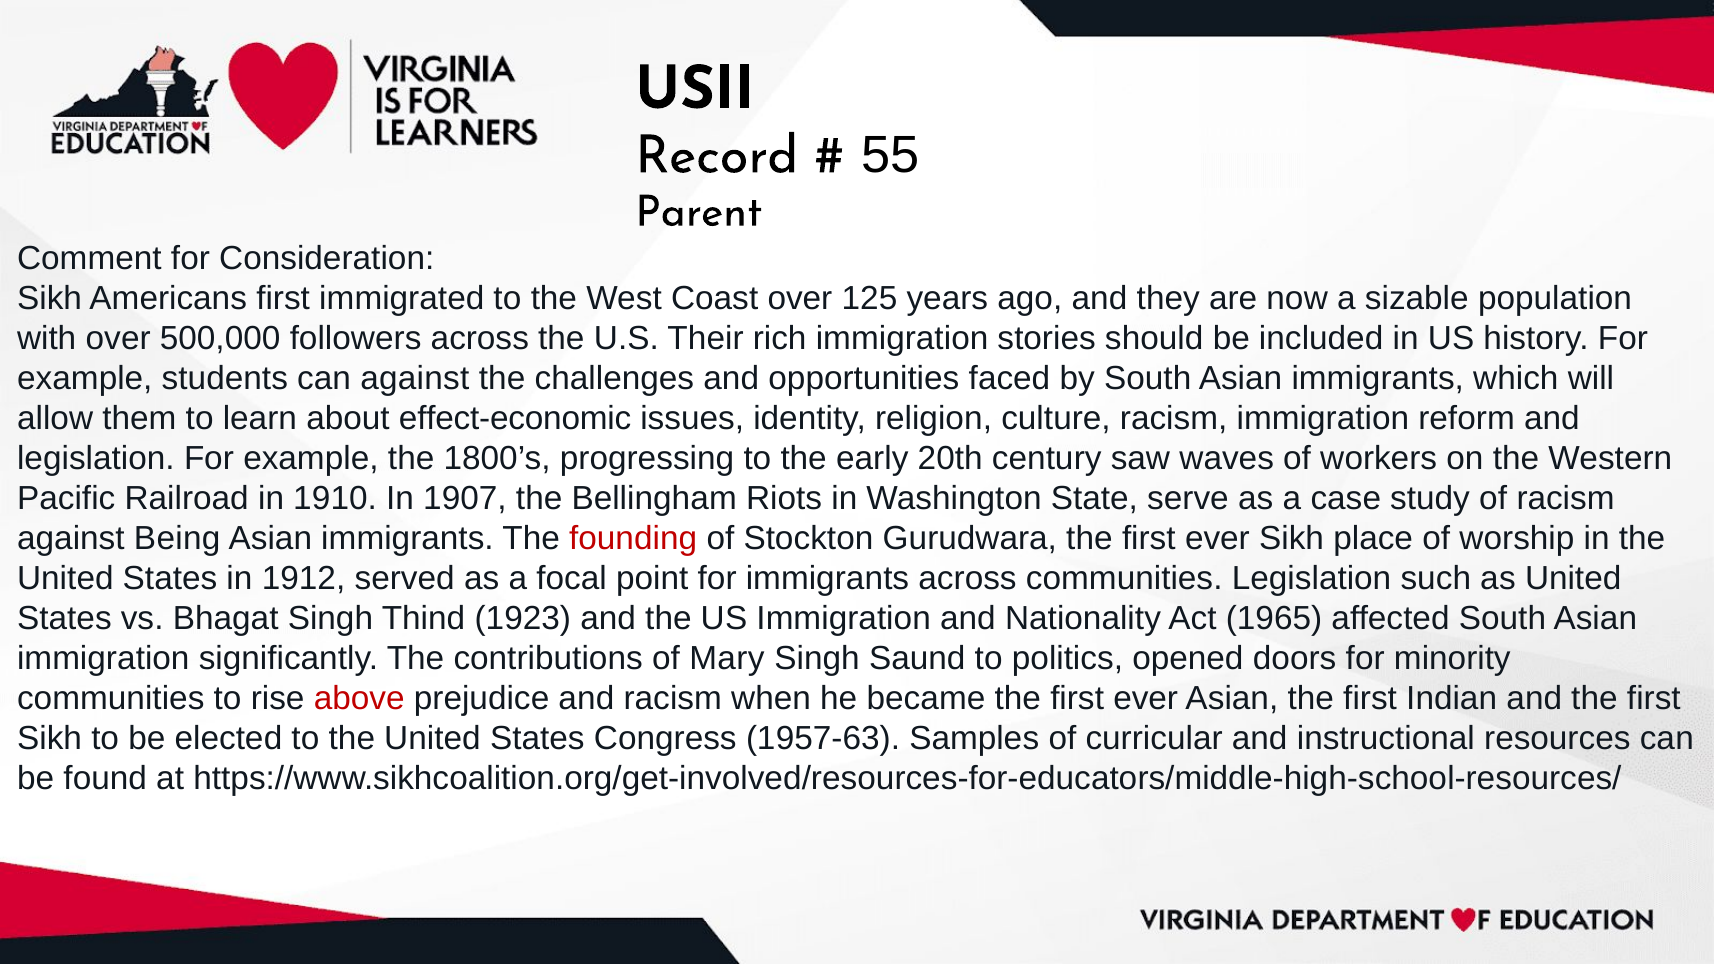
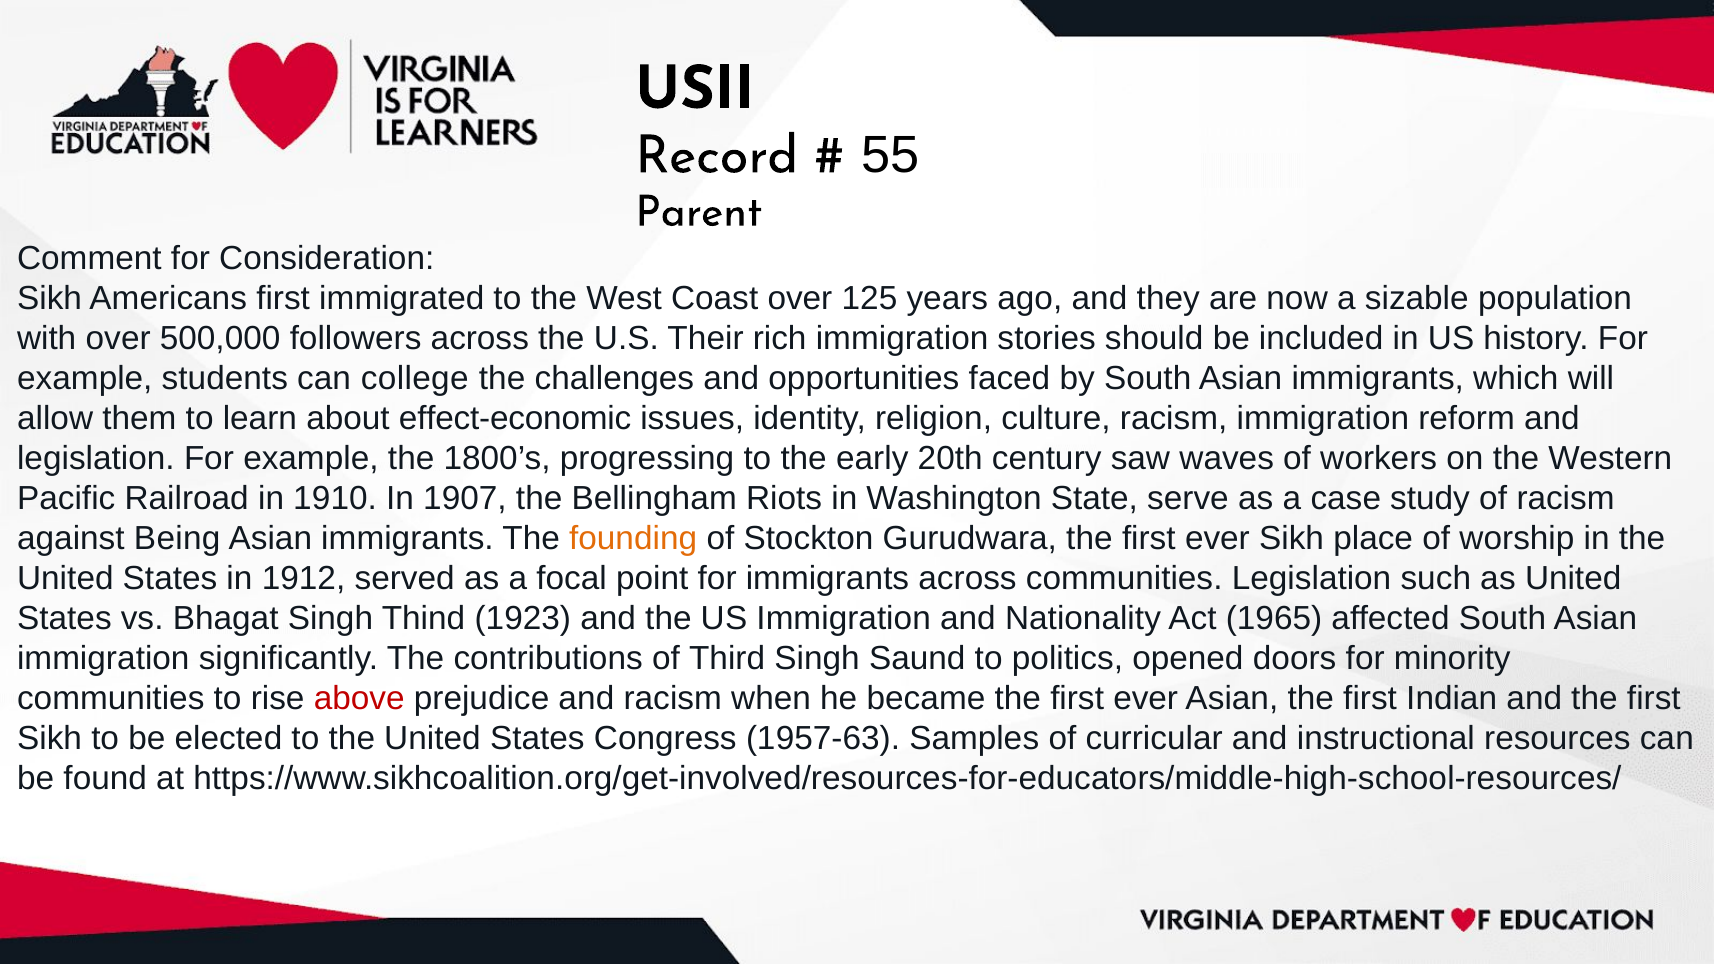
can against: against -> college
founding colour: red -> orange
Mary: Mary -> Third
